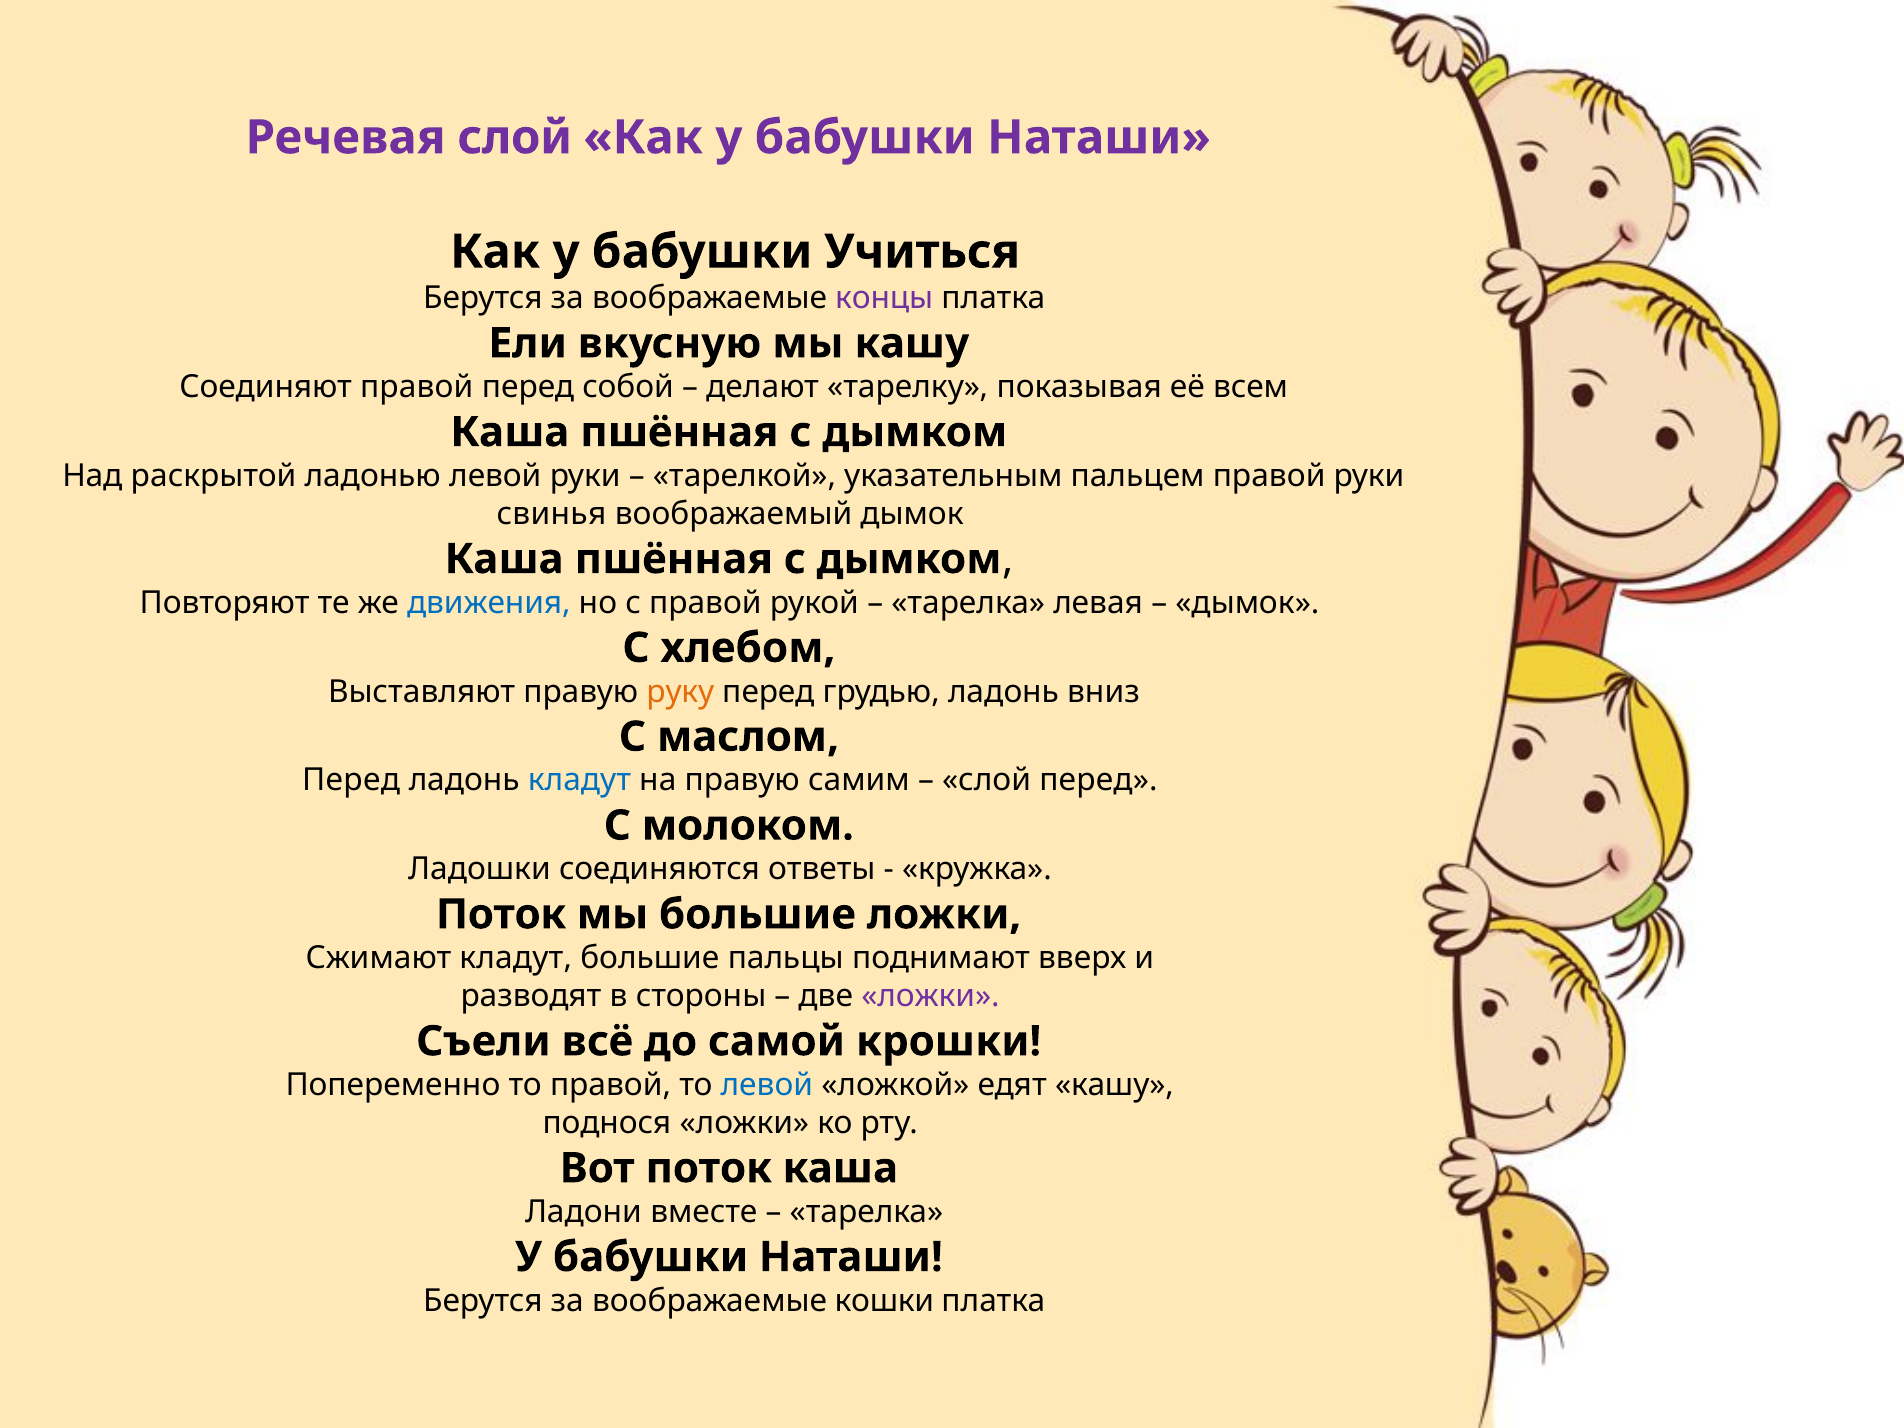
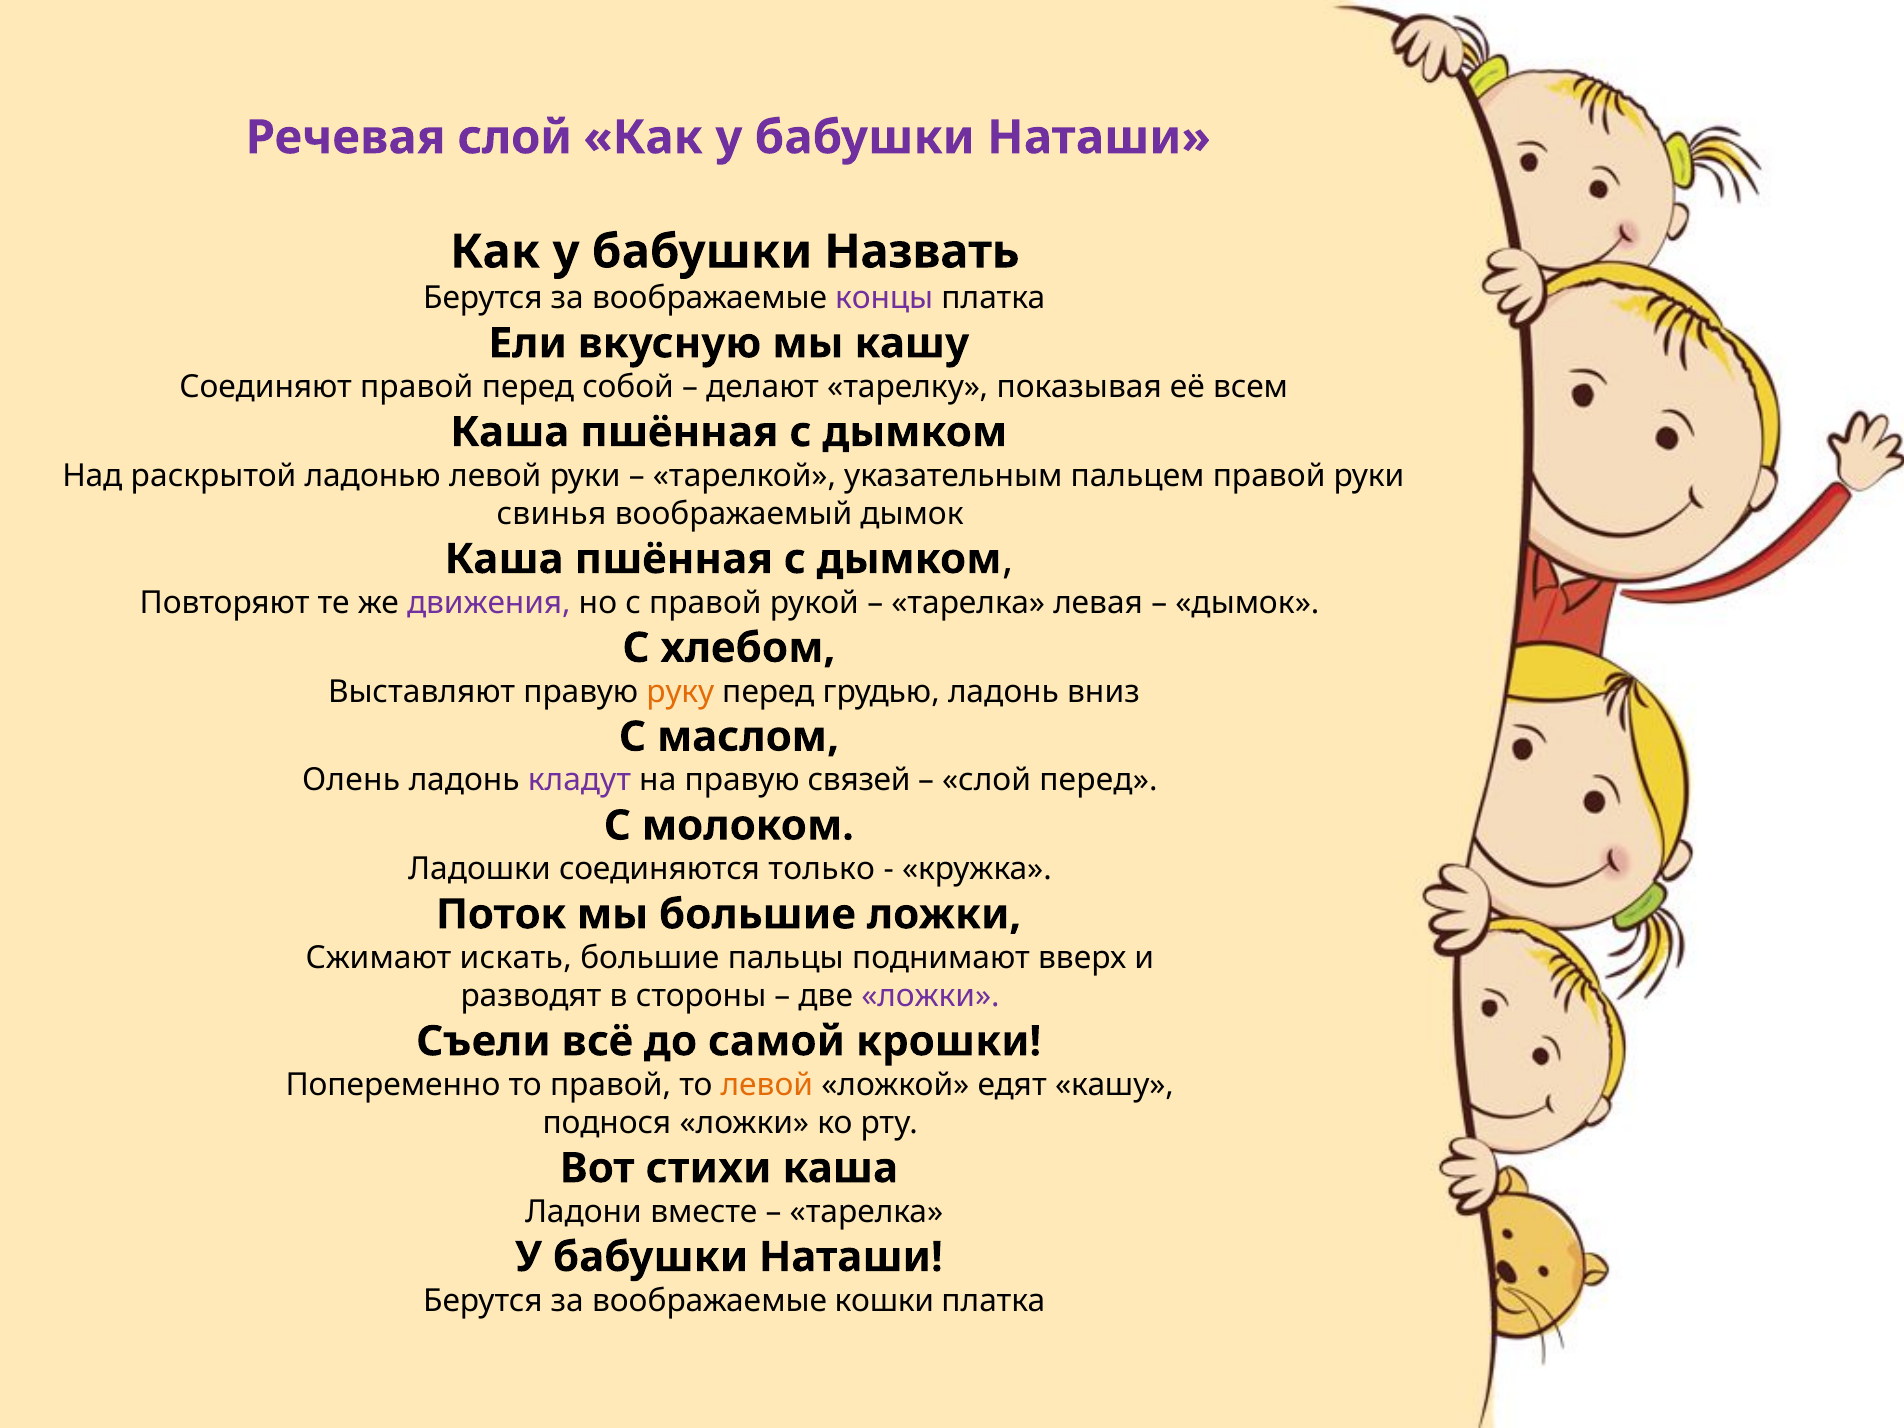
Учиться: Учиться -> Назвать
движения colour: blue -> purple
Перед at (351, 781): Перед -> Олень
кладут at (579, 781) colour: blue -> purple
самим: самим -> связей
ответы: ответы -> только
Сжимают кладут: кладут -> искать
левой at (767, 1085) colour: blue -> orange
Вот поток: поток -> стихи
